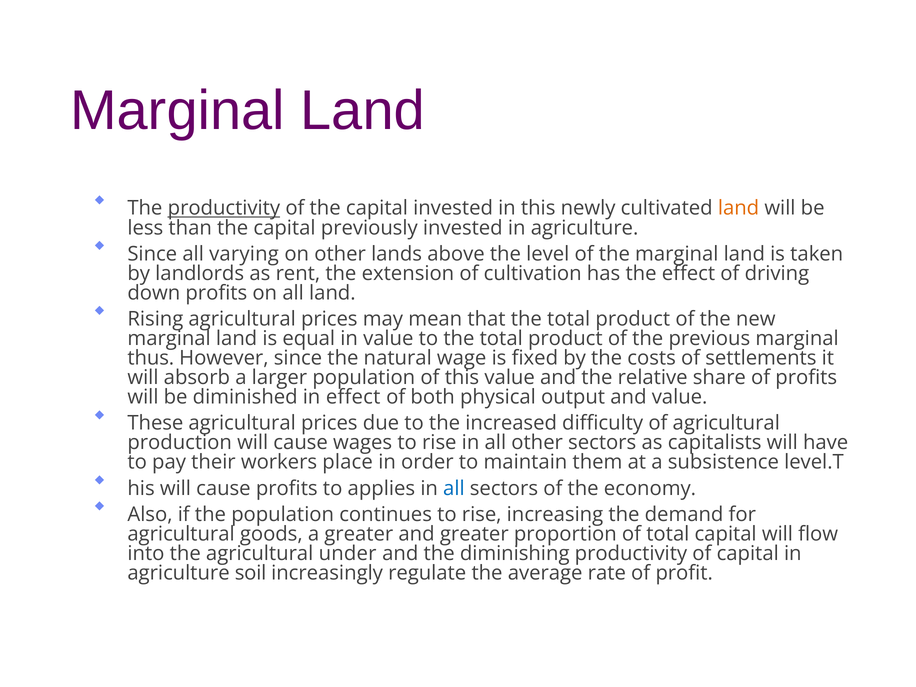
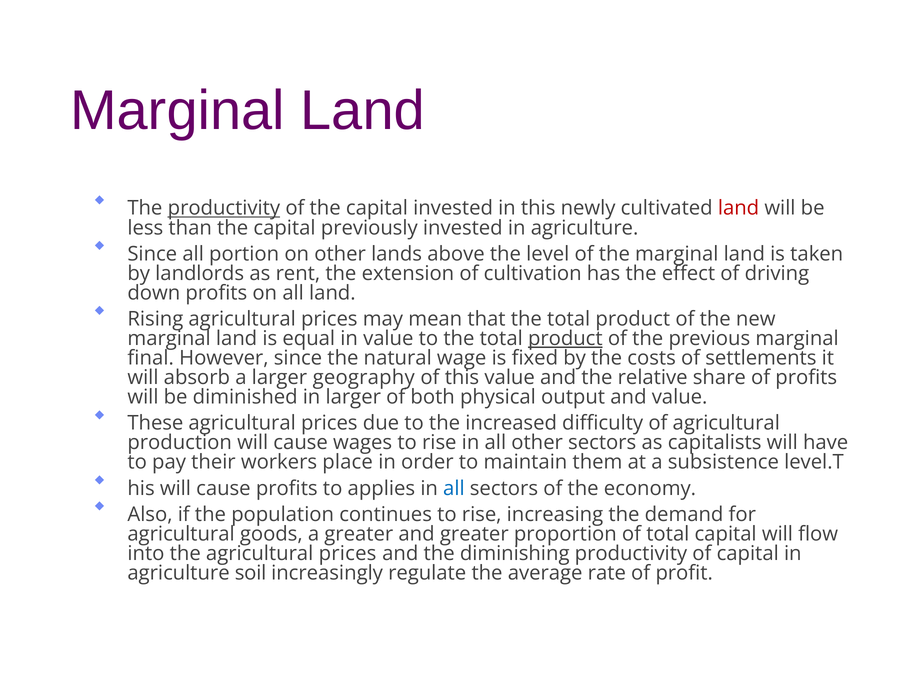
land at (739, 208) colour: orange -> red
varying: varying -> portion
product at (565, 339) underline: none -> present
thus: thus -> final
larger population: population -> geography
in effect: effect -> larger
the agricultural under: under -> prices
